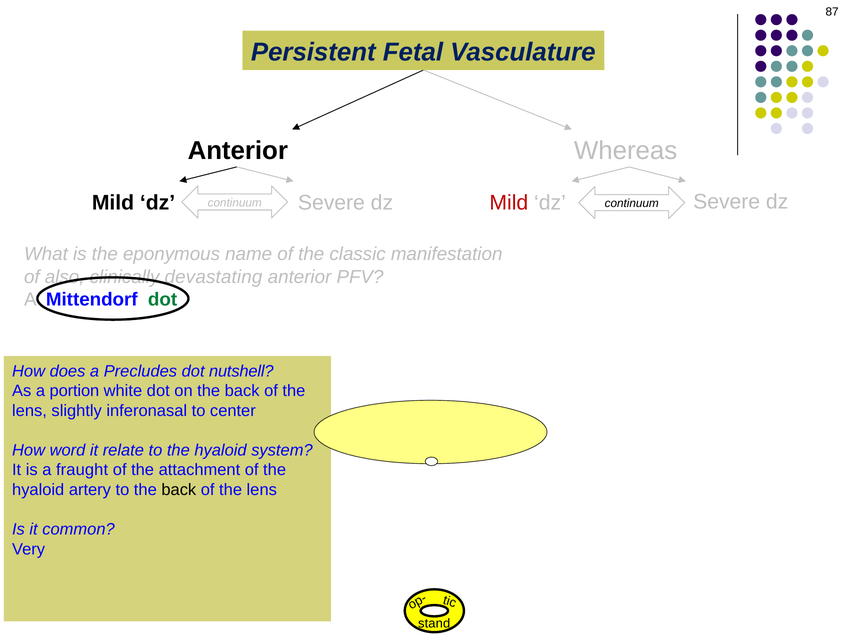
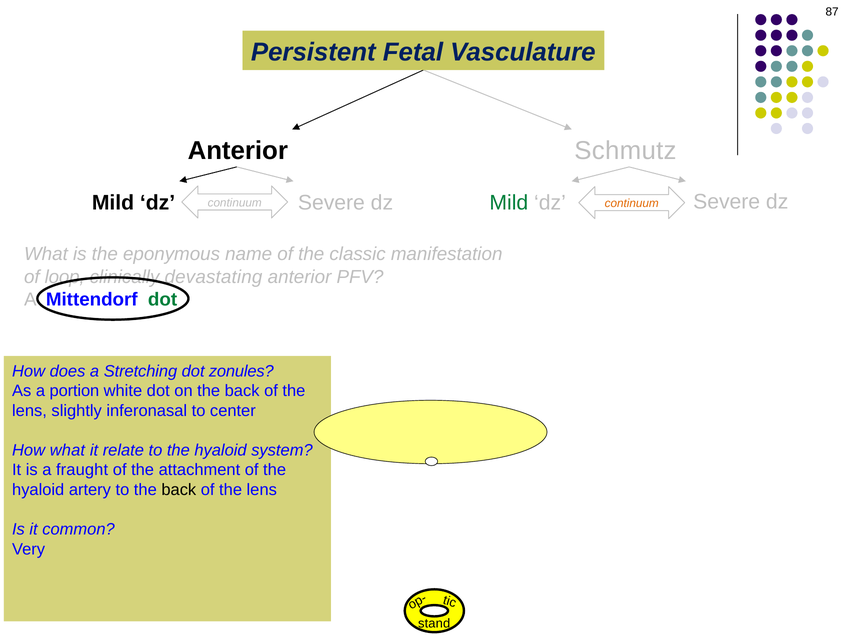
Whereas: Whereas -> Schmutz
Mild at (509, 203) colour: red -> green
continuum at (632, 204) colour: black -> orange
also: also -> loop
Precludes: Precludes -> Stretching
nutshell: nutshell -> zonules
How word: word -> what
